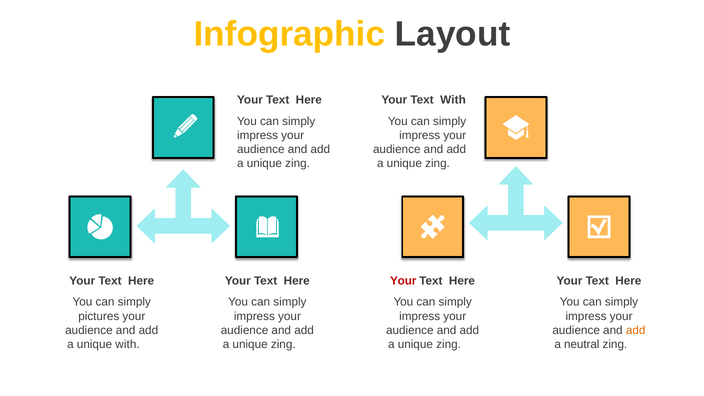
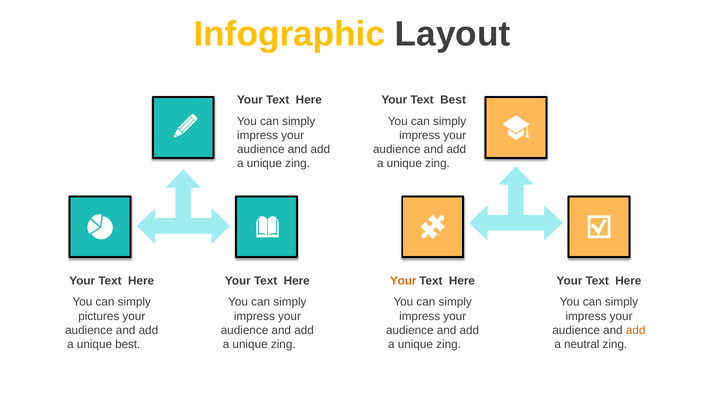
Text With: With -> Best
Your at (403, 281) colour: red -> orange
unique with: with -> best
